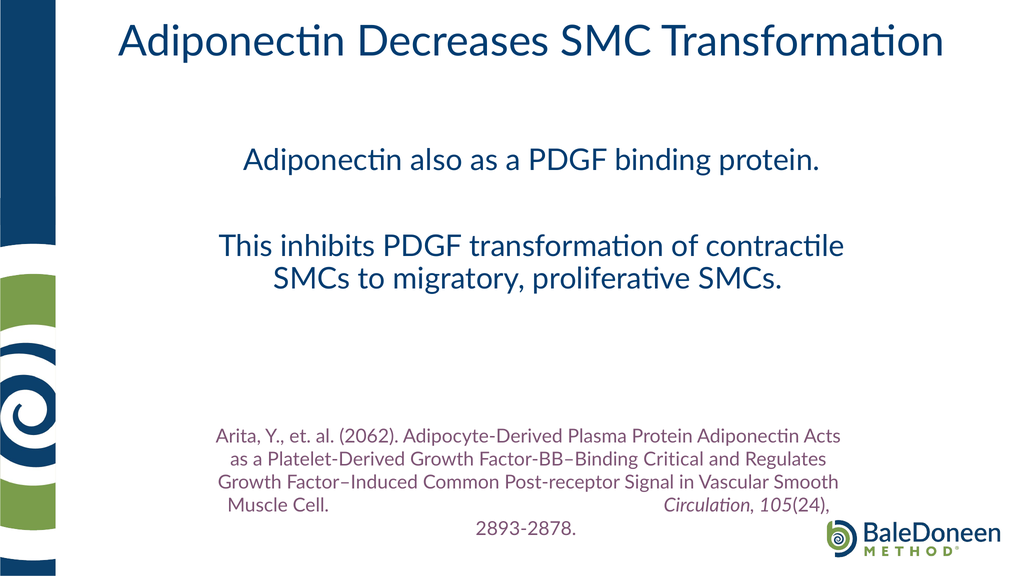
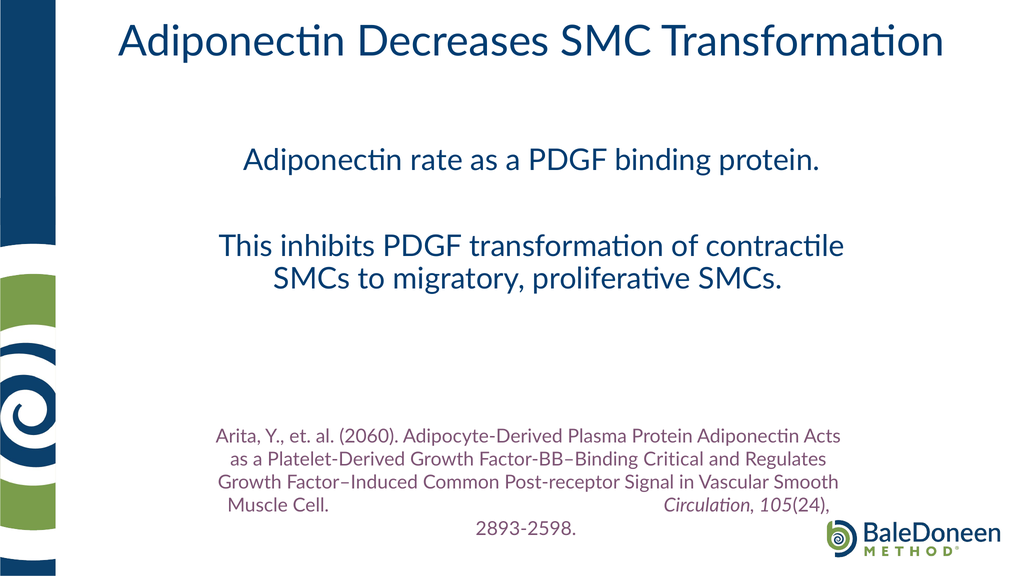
also: also -> rate
2062: 2062 -> 2060
2893-2878: 2893-2878 -> 2893-2598
